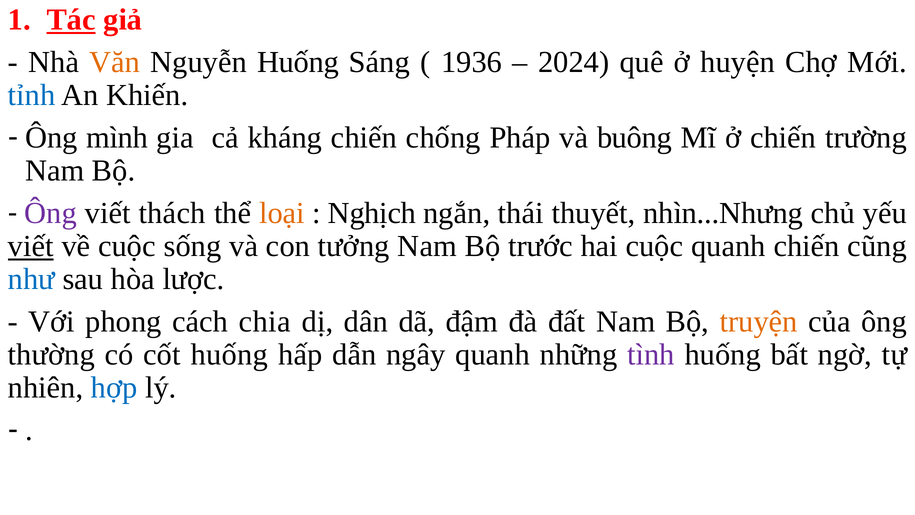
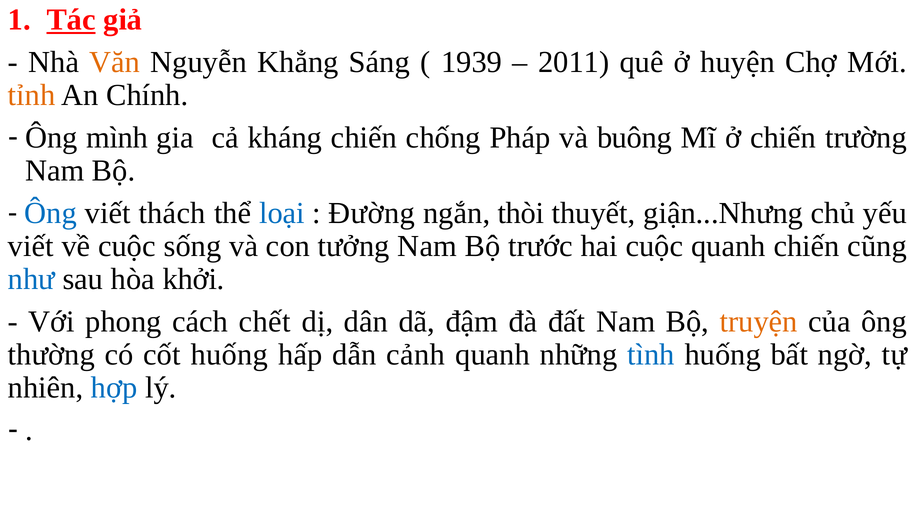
Nguyễn Huống: Huống -> Khẳng
1936: 1936 -> 1939
2024: 2024 -> 2011
tỉnh colour: blue -> orange
Khiến: Khiến -> Chính
Ông at (51, 213) colour: purple -> blue
loại colour: orange -> blue
Nghịch: Nghịch -> Đường
thái: thái -> thòi
nhìn...Nhưng: nhìn...Nhưng -> giận...Nhưng
viết at (31, 246) underline: present -> none
lược: lược -> khởi
chia: chia -> chết
ngây: ngây -> cảnh
tình colour: purple -> blue
